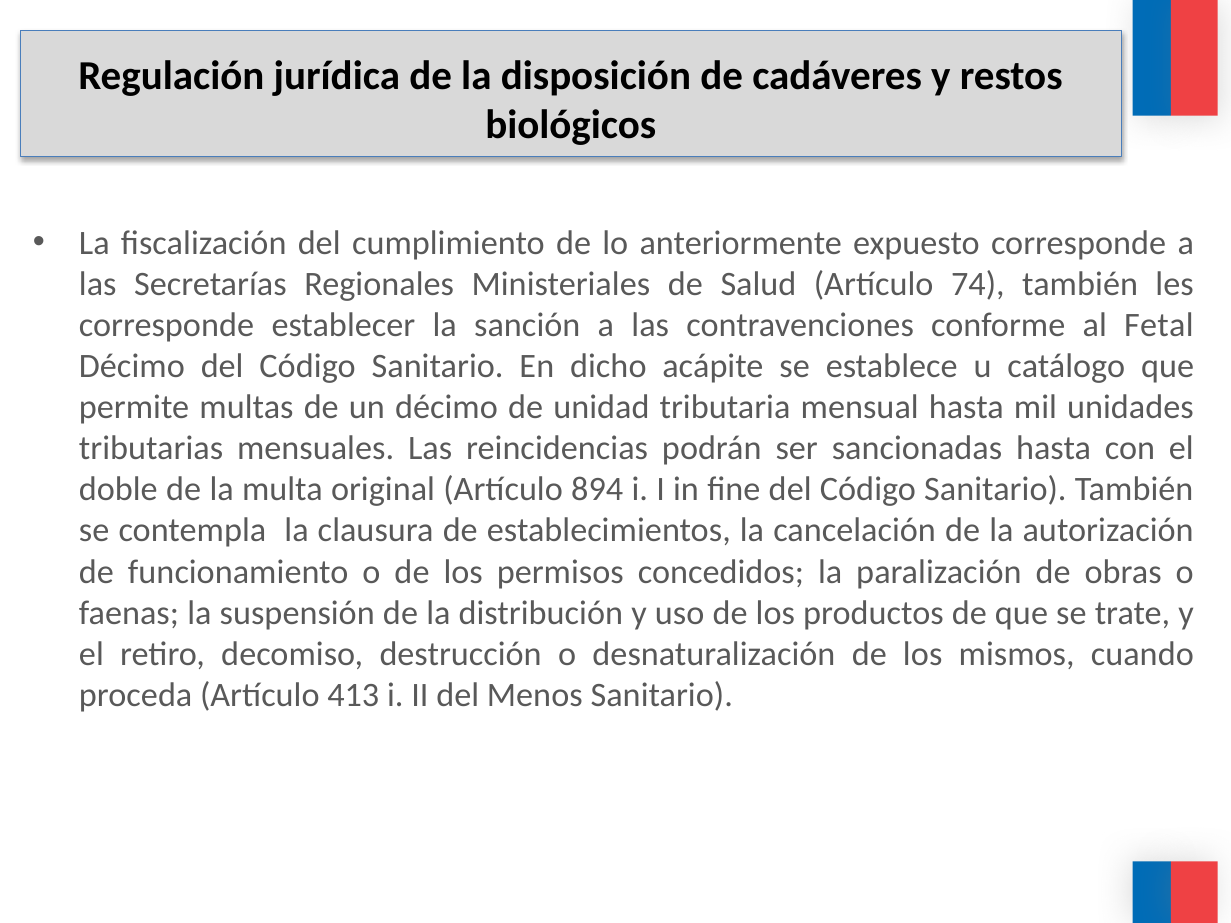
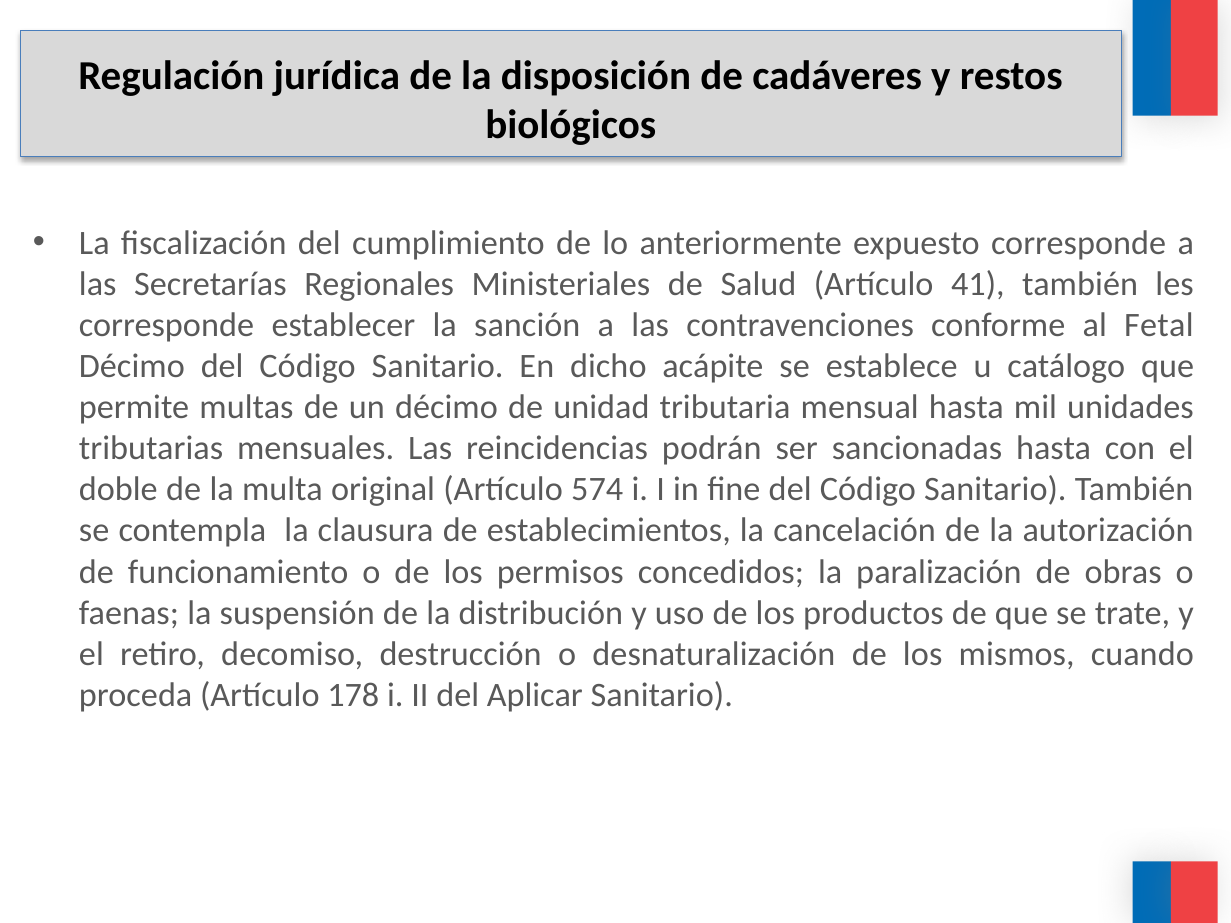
74: 74 -> 41
894: 894 -> 574
413: 413 -> 178
Menos: Menos -> Aplicar
